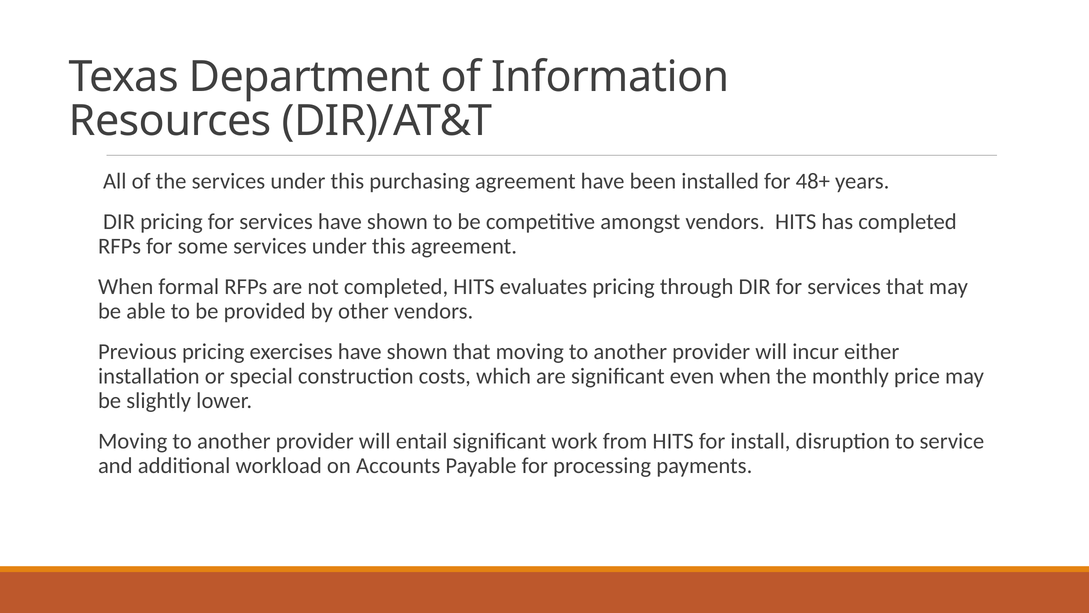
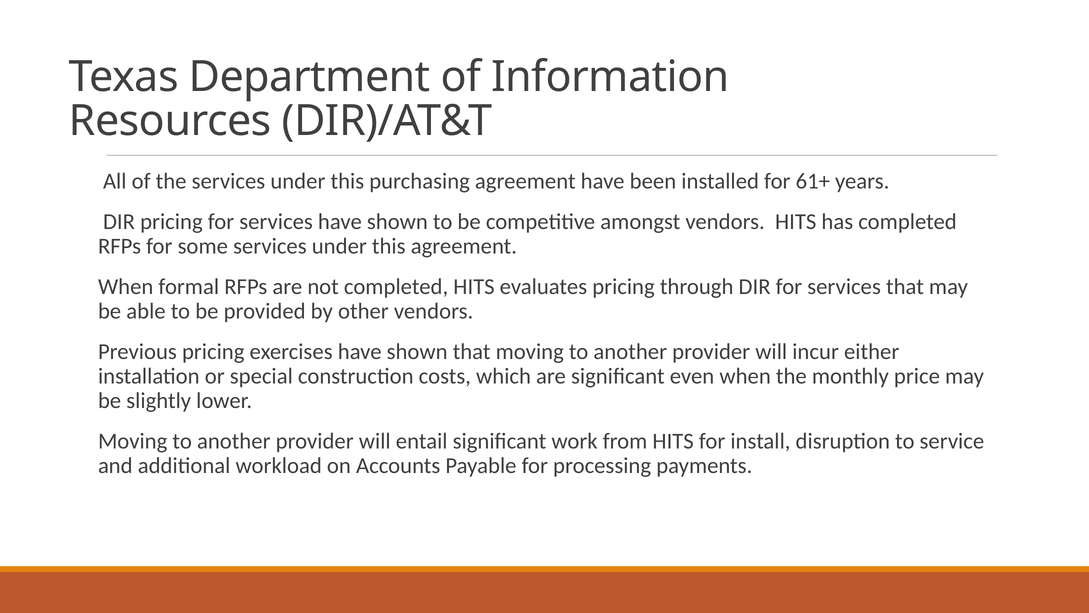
48+: 48+ -> 61+
